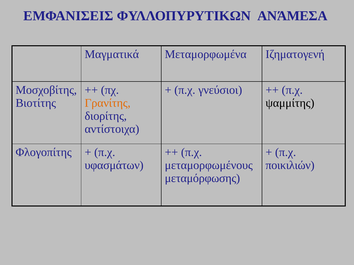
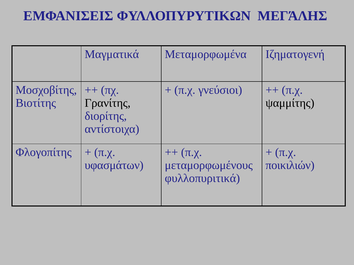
ΑΝΆΜΕΣΑ: ΑΝΆΜΕΣΑ -> ΜΕΓΆΛΗΣ
Γρανίτης colour: orange -> black
μεταμόρφωσης: μεταμόρφωσης -> φυλλοπυριτικά
